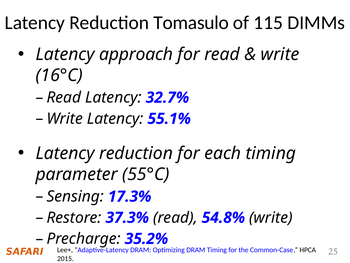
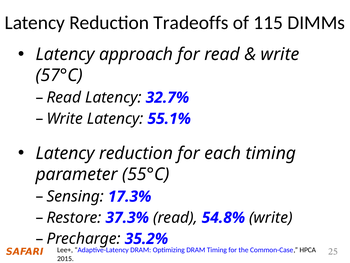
Tomasulo: Tomasulo -> Tradeoffs
16°C: 16°C -> 57°C
